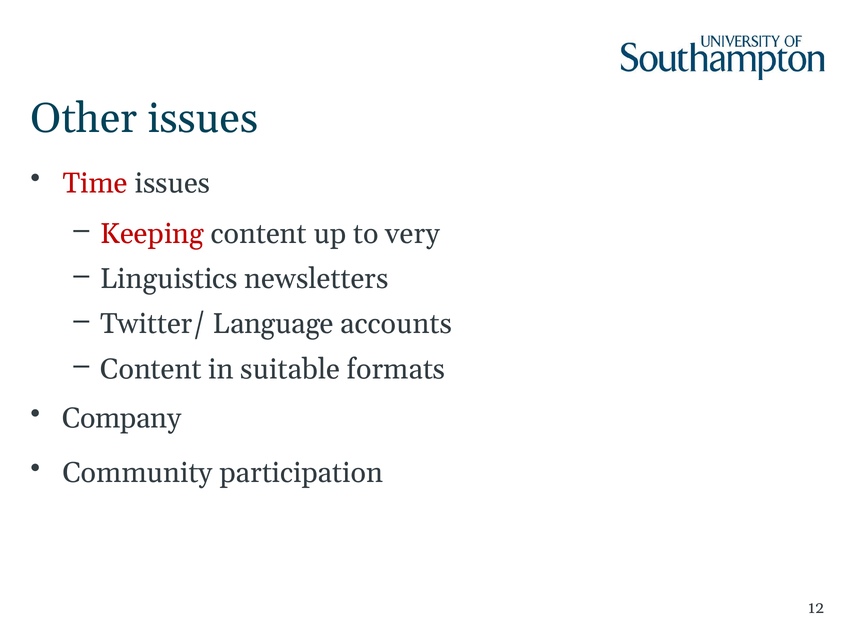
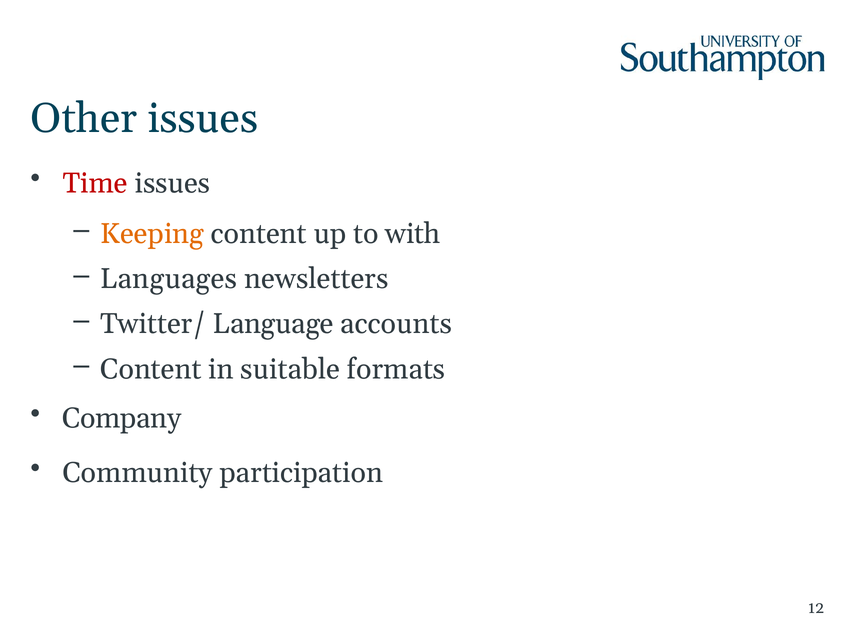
Keeping colour: red -> orange
very: very -> with
Linguistics: Linguistics -> Languages
